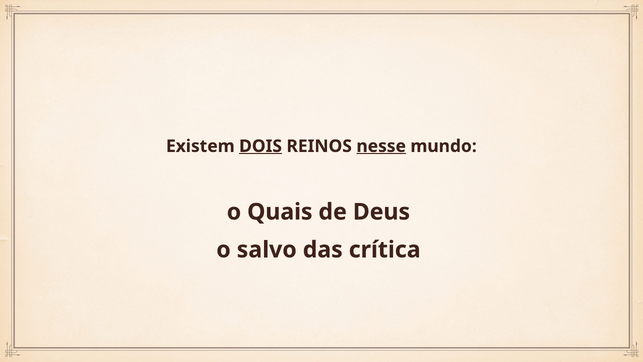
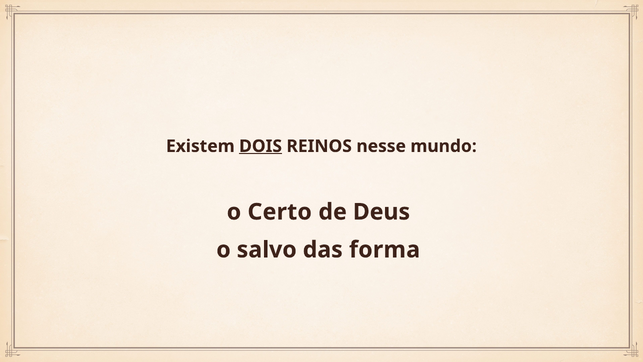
nesse underline: present -> none
Quais: Quais -> Certo
crítica: crítica -> forma
